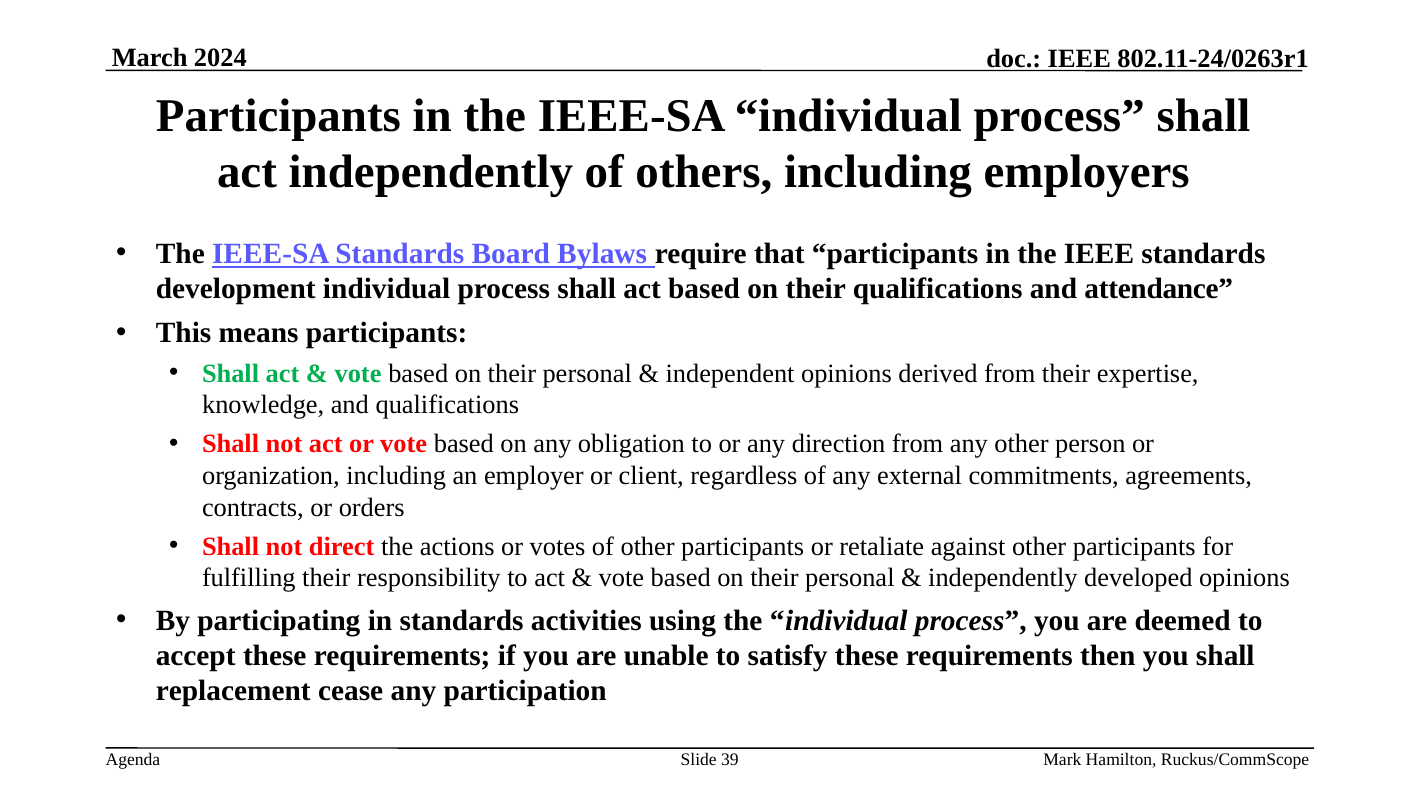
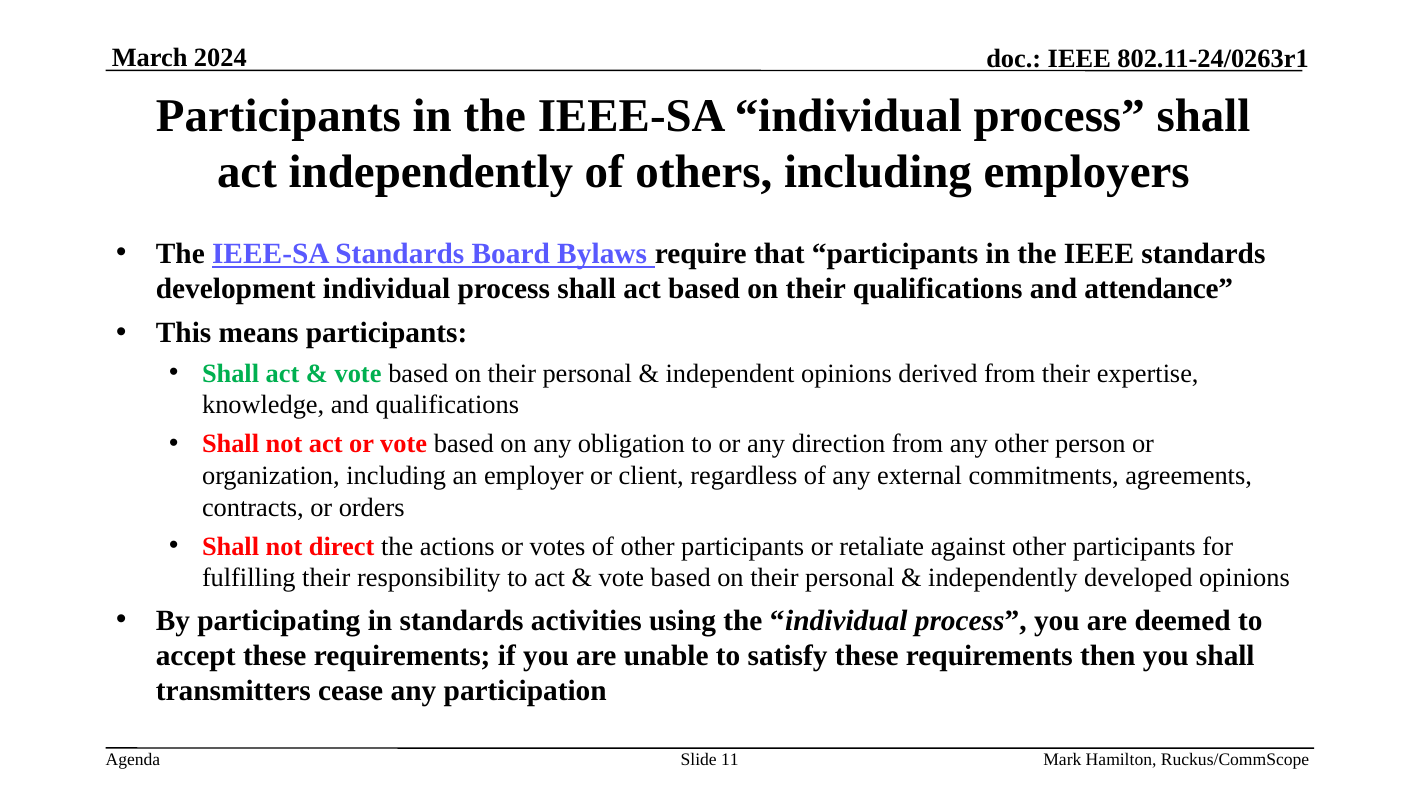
replacement: replacement -> transmitters
39: 39 -> 11
